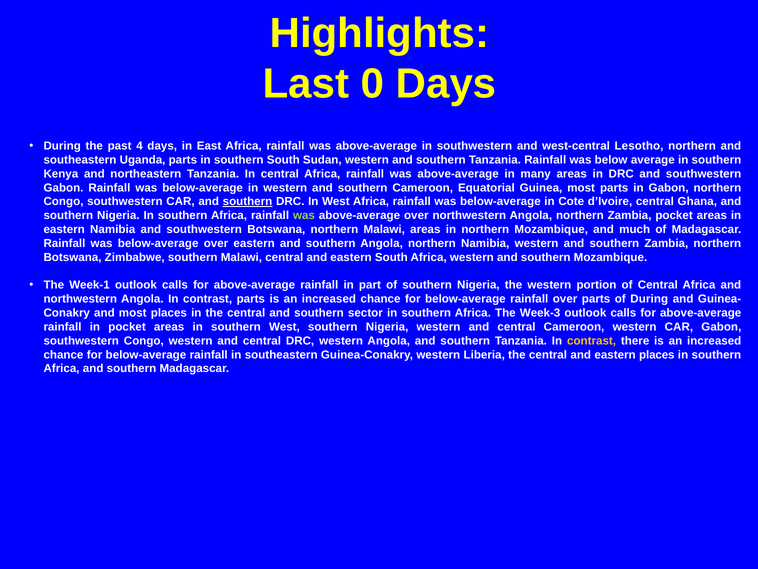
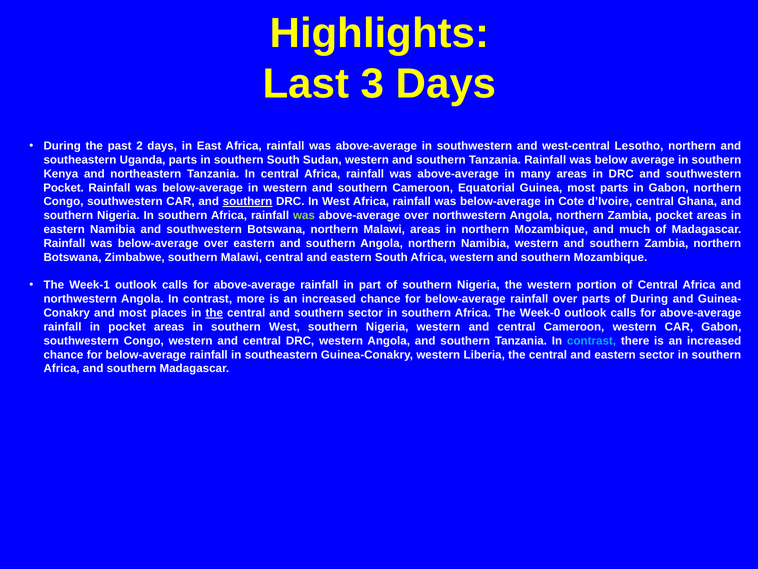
0: 0 -> 3
4: 4 -> 2
Gabon at (63, 188): Gabon -> Pocket
contrast parts: parts -> more
the at (214, 313) underline: none -> present
Week-3: Week-3 -> Week-0
contrast at (592, 341) colour: yellow -> light blue
eastern places: places -> sector
